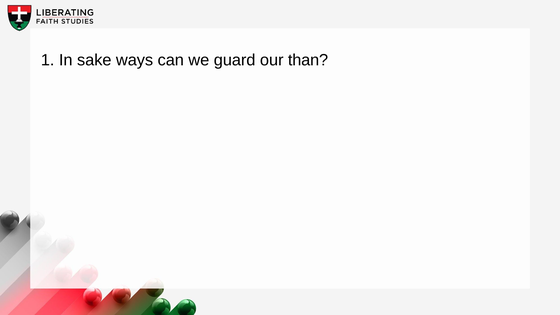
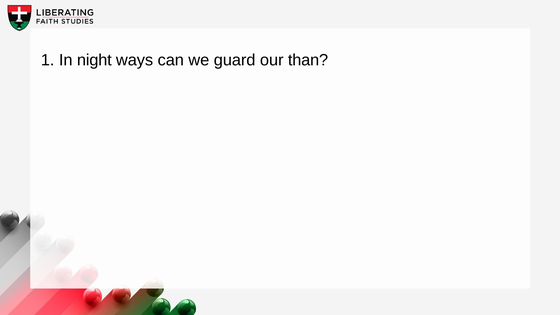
sake: sake -> night
